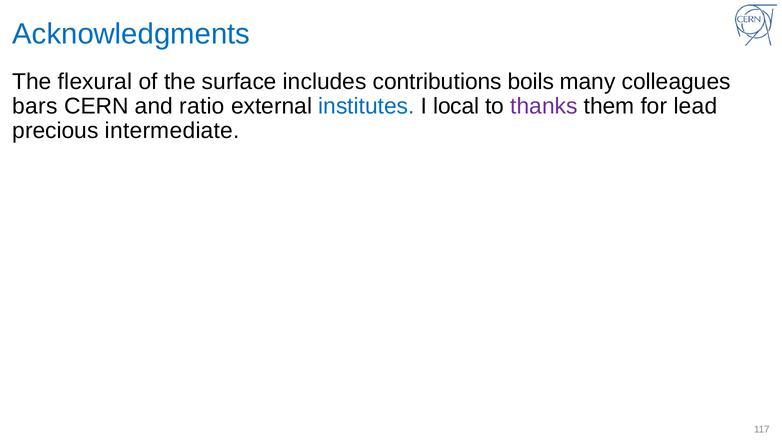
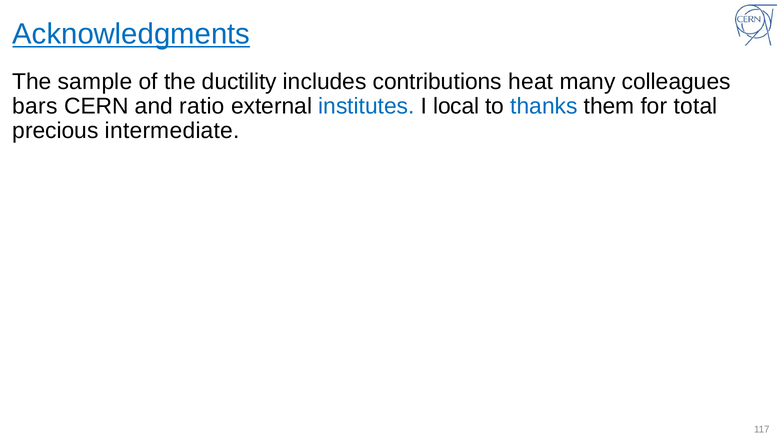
Acknowledgments underline: none -> present
flexural: flexural -> sample
surface: surface -> ductility
boils: boils -> heat
thanks colour: purple -> blue
lead: lead -> total
